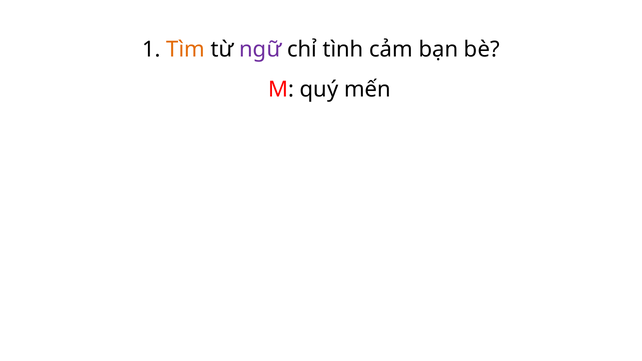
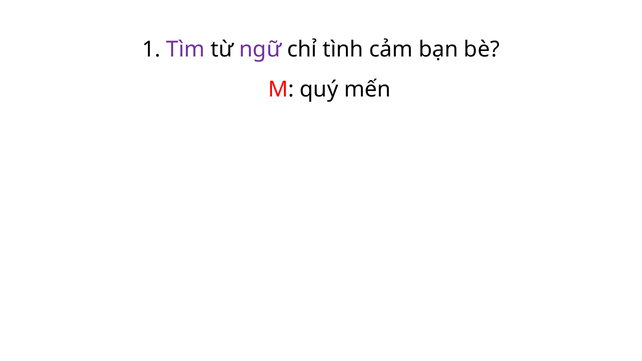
Tìm colour: orange -> purple
